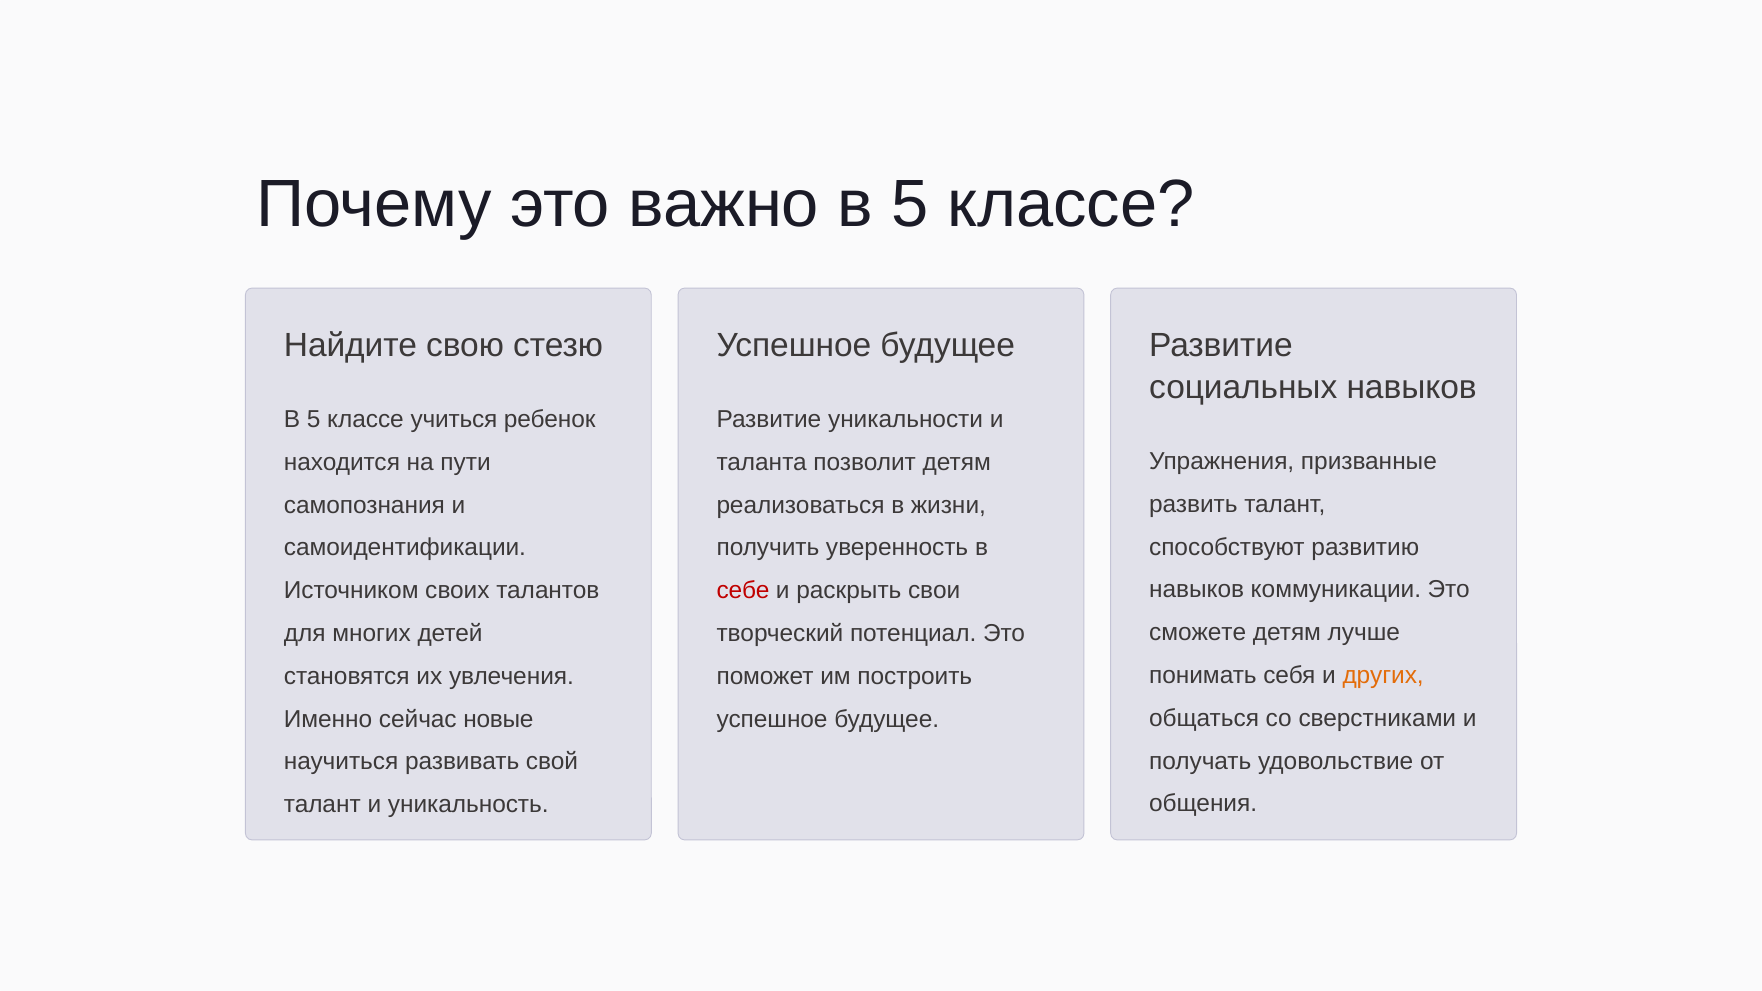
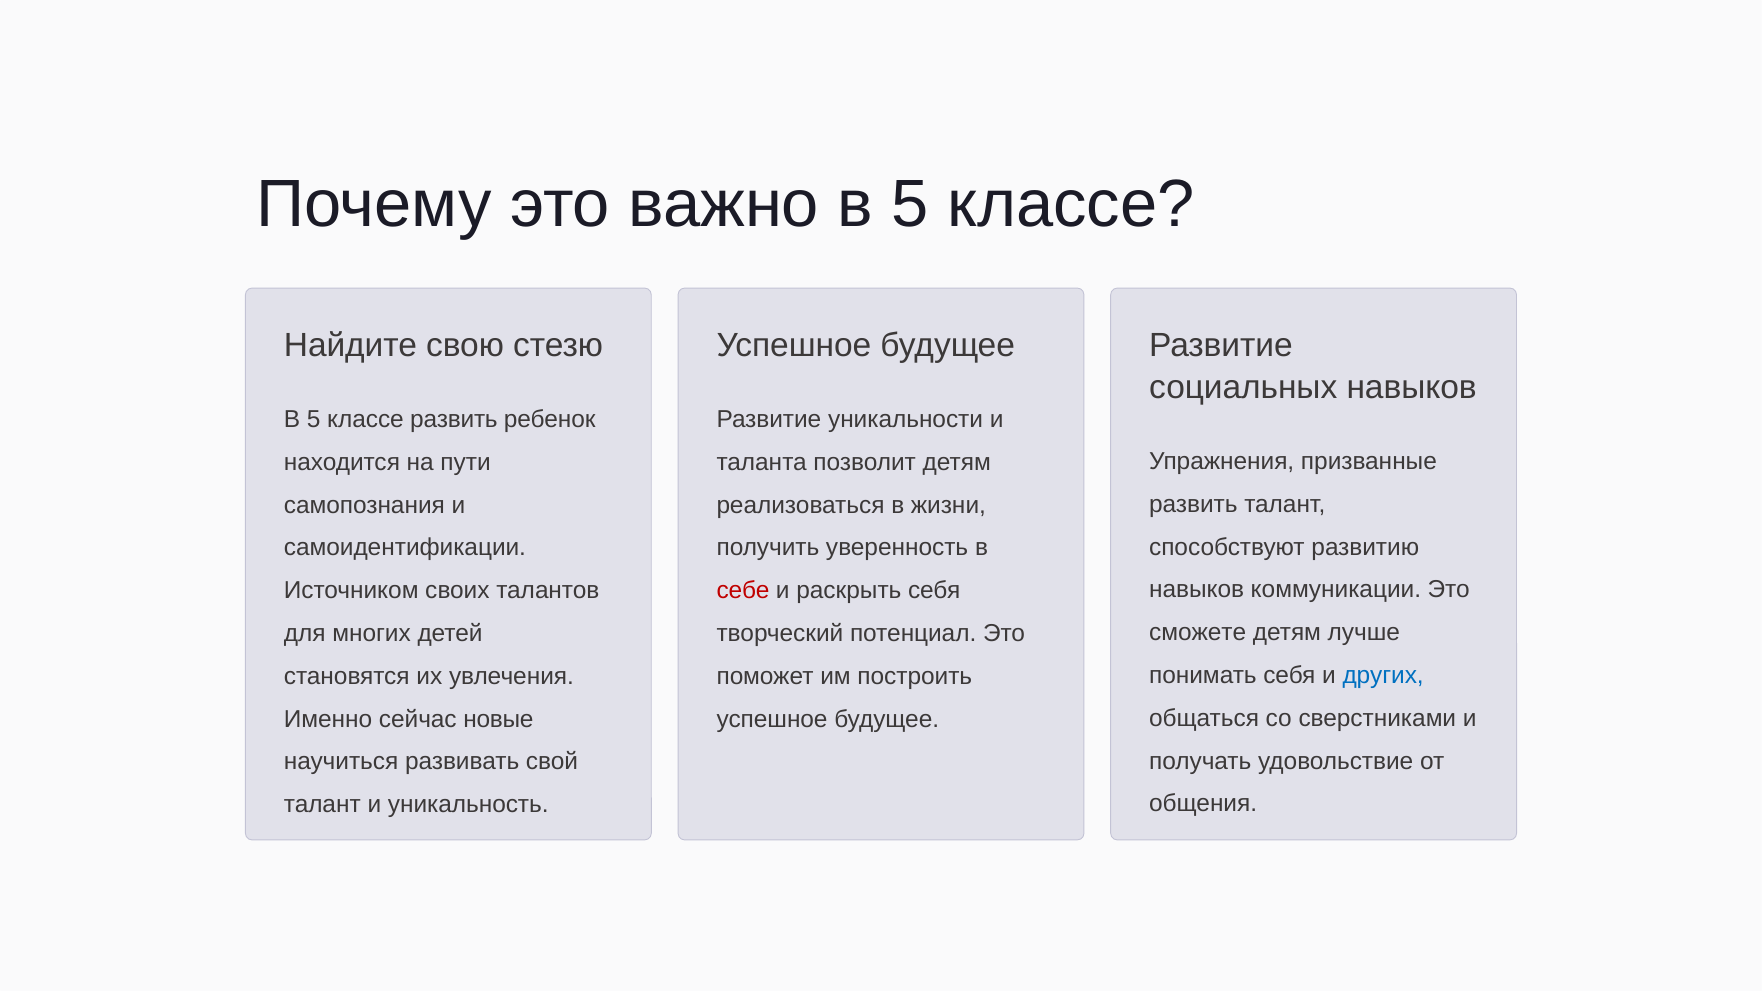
классе учиться: учиться -> развить
раскрыть свои: свои -> себя
других colour: orange -> blue
